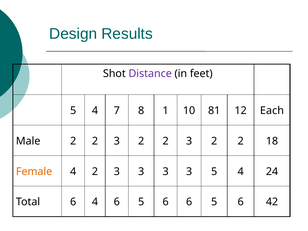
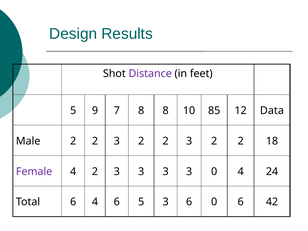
4 at (95, 110): 4 -> 9
8 1: 1 -> 8
81: 81 -> 85
Each: Each -> Data
Female colour: orange -> purple
3 5: 5 -> 0
4 6 5 6: 6 -> 3
5 at (214, 202): 5 -> 0
